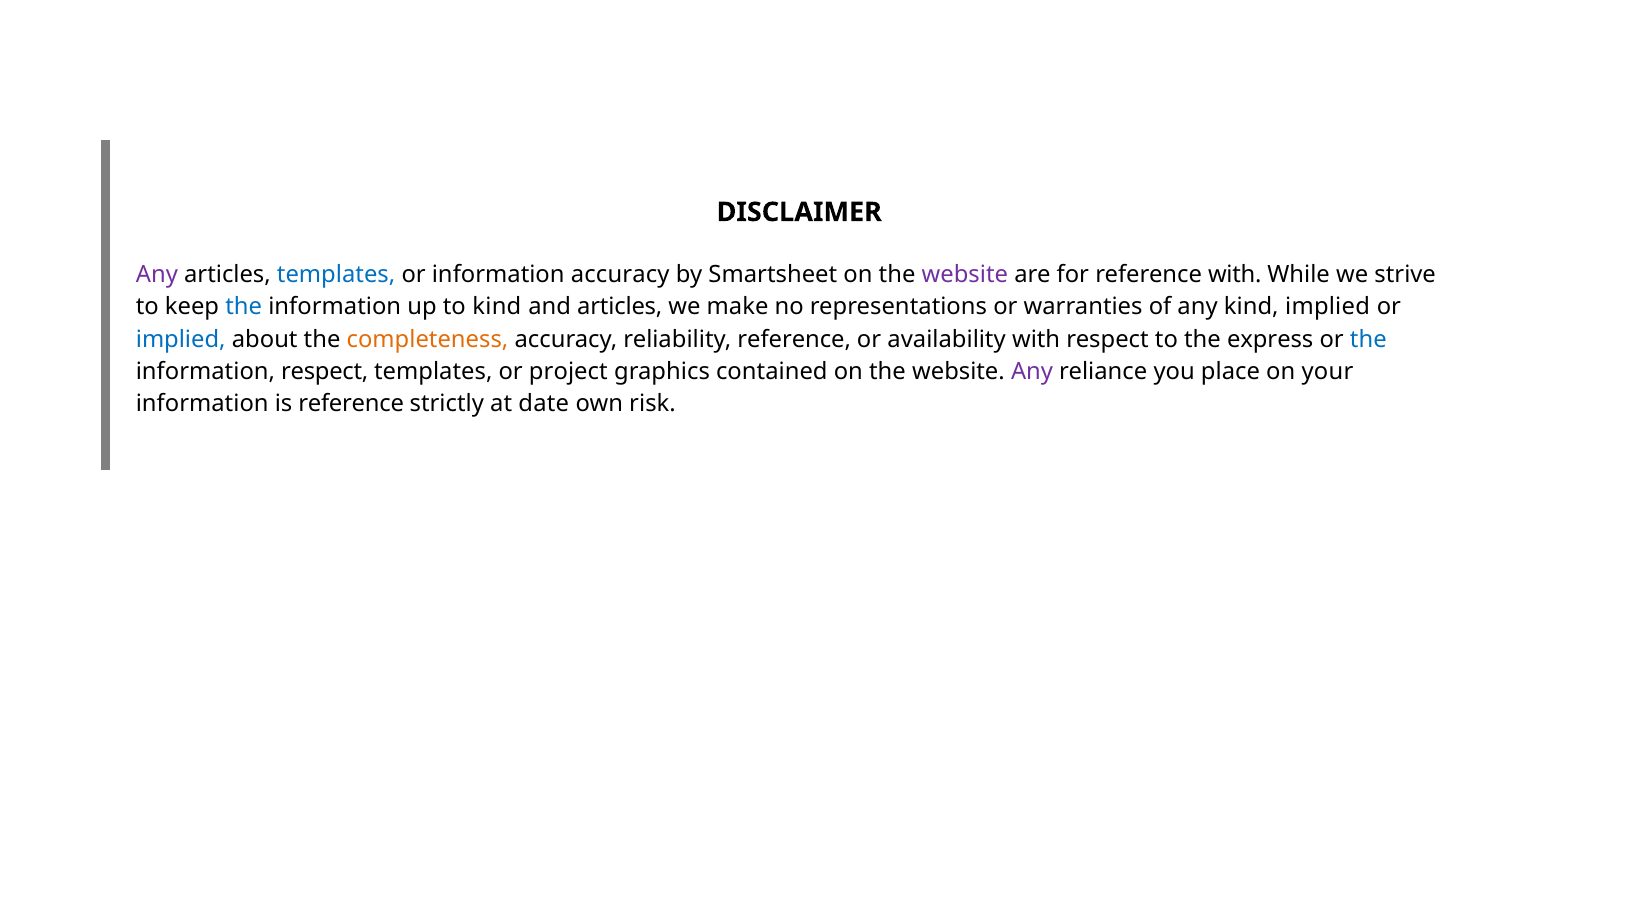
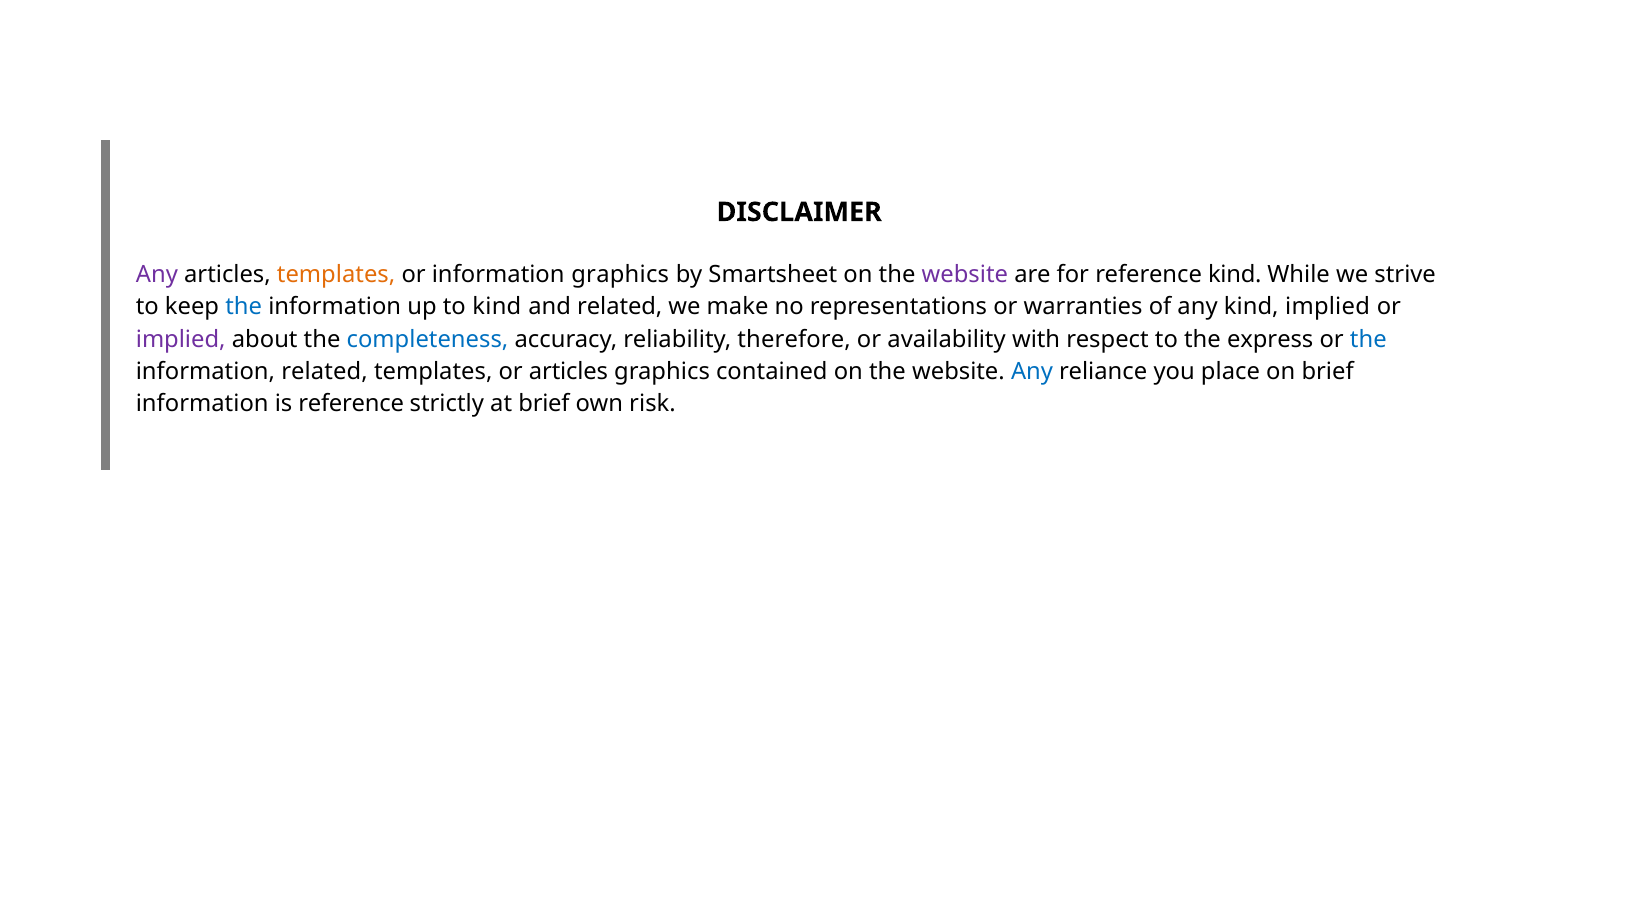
templates at (336, 274) colour: blue -> orange
information accuracy: accuracy -> graphics
reference with: with -> kind
and articles: articles -> related
implied at (181, 339) colour: blue -> purple
completeness colour: orange -> blue
reliability reference: reference -> therefore
information respect: respect -> related
or project: project -> articles
Any at (1032, 372) colour: purple -> blue
on your: your -> brief
at date: date -> brief
